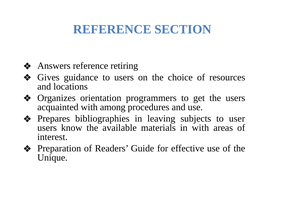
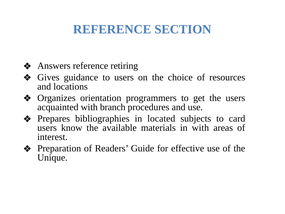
among: among -> branch
leaving: leaving -> located
user: user -> card
